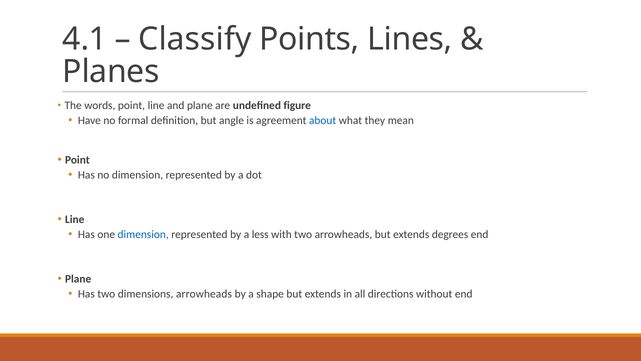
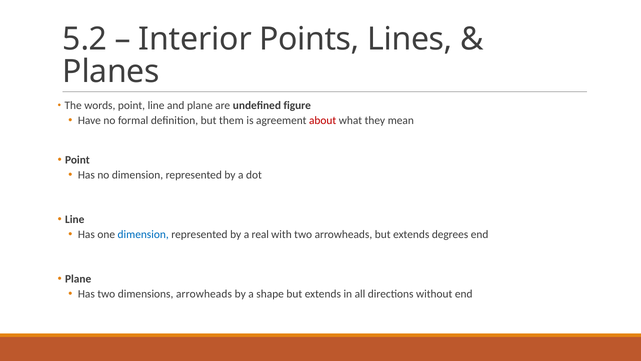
4.1: 4.1 -> 5.2
Classify: Classify -> Interior
angle: angle -> them
about colour: blue -> red
less: less -> real
